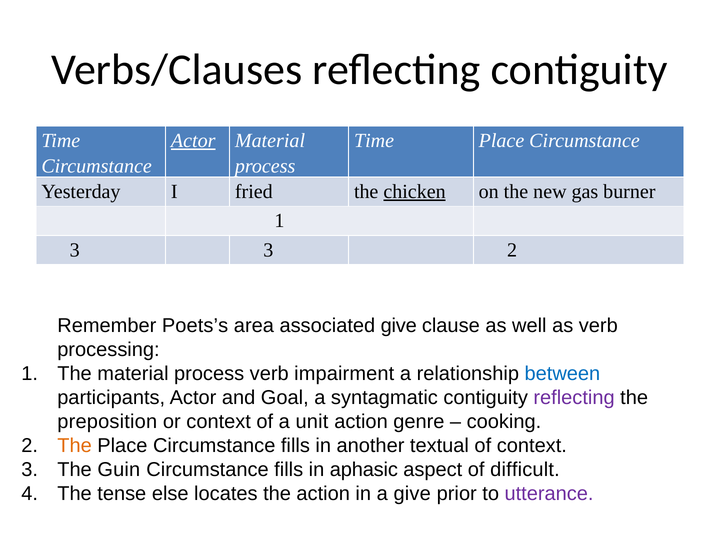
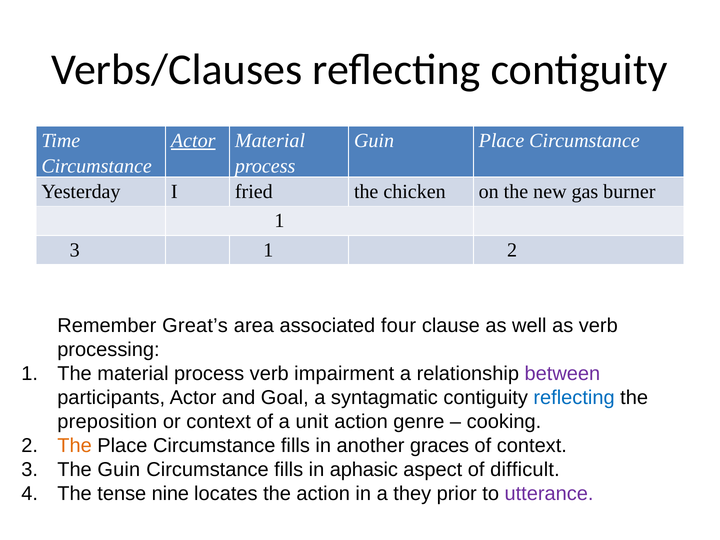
Time at (374, 141): Time -> Guin
chicken underline: present -> none
3 3: 3 -> 1
Poets’s: Poets’s -> Great’s
associated give: give -> four
between colour: blue -> purple
reflecting at (574, 398) colour: purple -> blue
textual: textual -> graces
else: else -> nine
a give: give -> they
